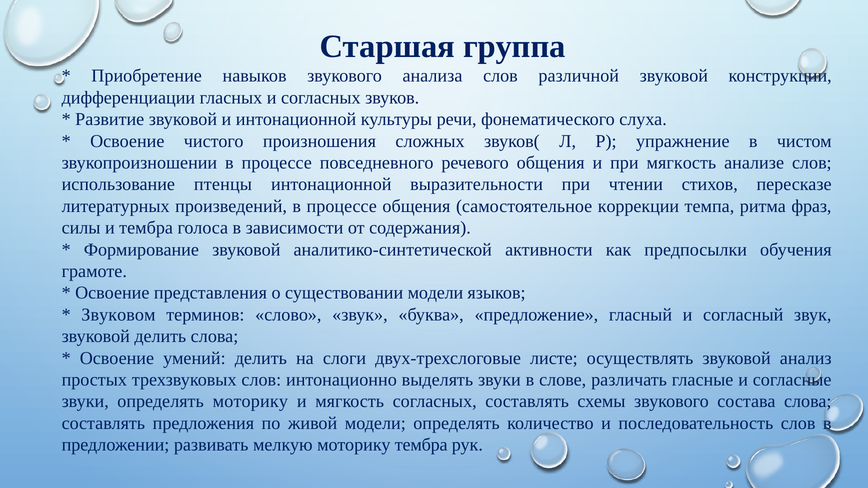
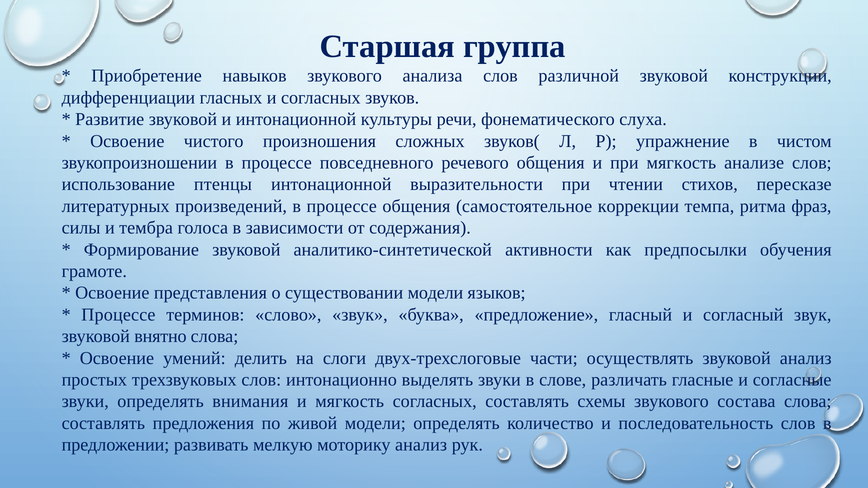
Звуковом at (118, 315): Звуковом -> Процессе
звуковой делить: делить -> внятно
листе: листе -> части
определять моторику: моторику -> внимания
моторику тембра: тембра -> анализ
